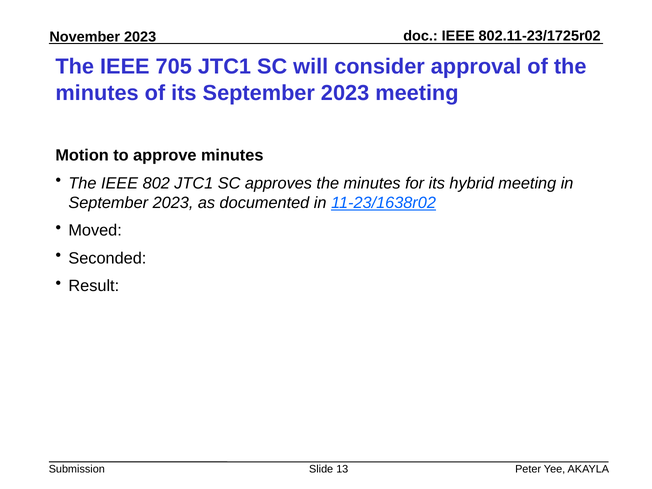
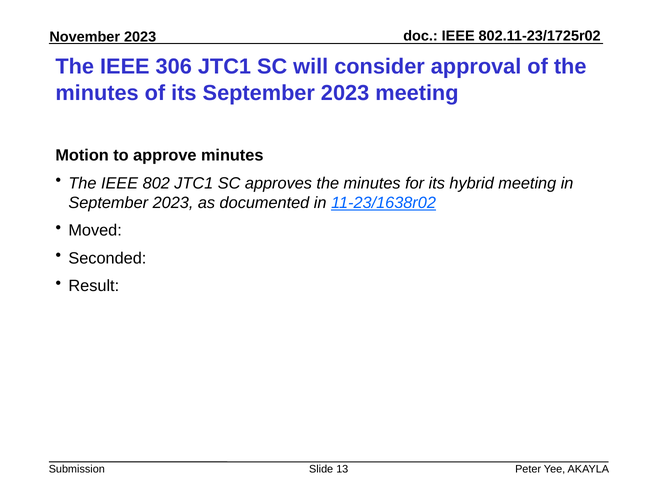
705: 705 -> 306
